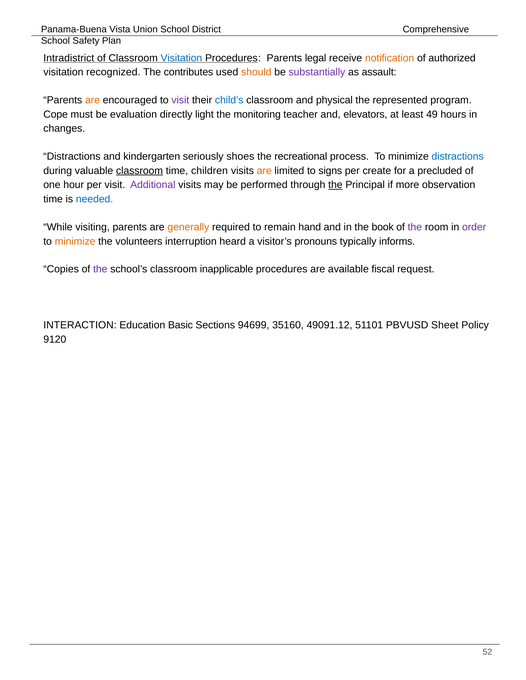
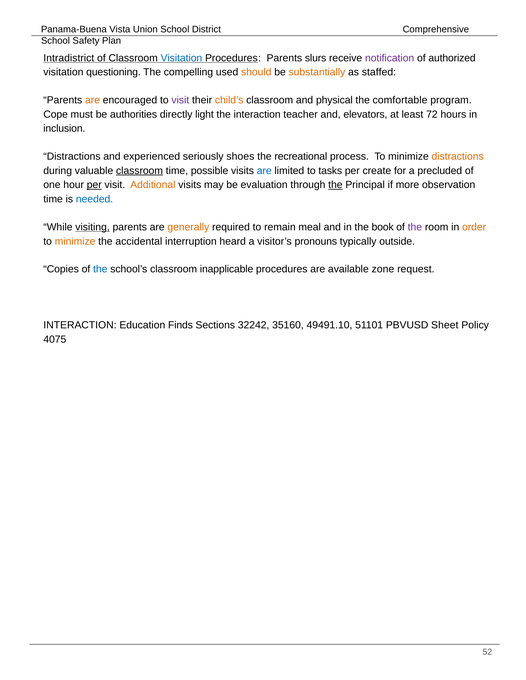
legal: legal -> slurs
notification colour: orange -> purple
recognized: recognized -> questioning
contributes: contributes -> compelling
substantially colour: purple -> orange
assault: assault -> staffed
child’s colour: blue -> orange
represented: represented -> comfortable
evaluation: evaluation -> authorities
the monitoring: monitoring -> interaction
49: 49 -> 72
changes: changes -> inclusion
kindergarten: kindergarten -> experienced
distractions at (458, 157) colour: blue -> orange
children: children -> possible
are at (264, 171) colour: orange -> blue
signs: signs -> tasks
per at (94, 185) underline: none -> present
Additional colour: purple -> orange
performed: performed -> evaluation
visiting underline: none -> present
hand: hand -> meal
order colour: purple -> orange
volunteers: volunteers -> accidental
informs: informs -> outside
the at (100, 269) colour: purple -> blue
fiscal: fiscal -> zone
Basic: Basic -> Finds
94699: 94699 -> 32242
49091.12: 49091.12 -> 49491.10
9120: 9120 -> 4075
